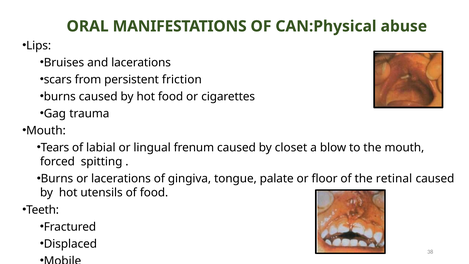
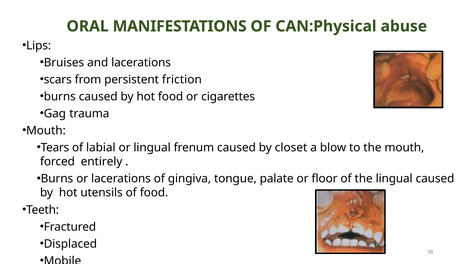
spitting: spitting -> entirely
the retinal: retinal -> lingual
